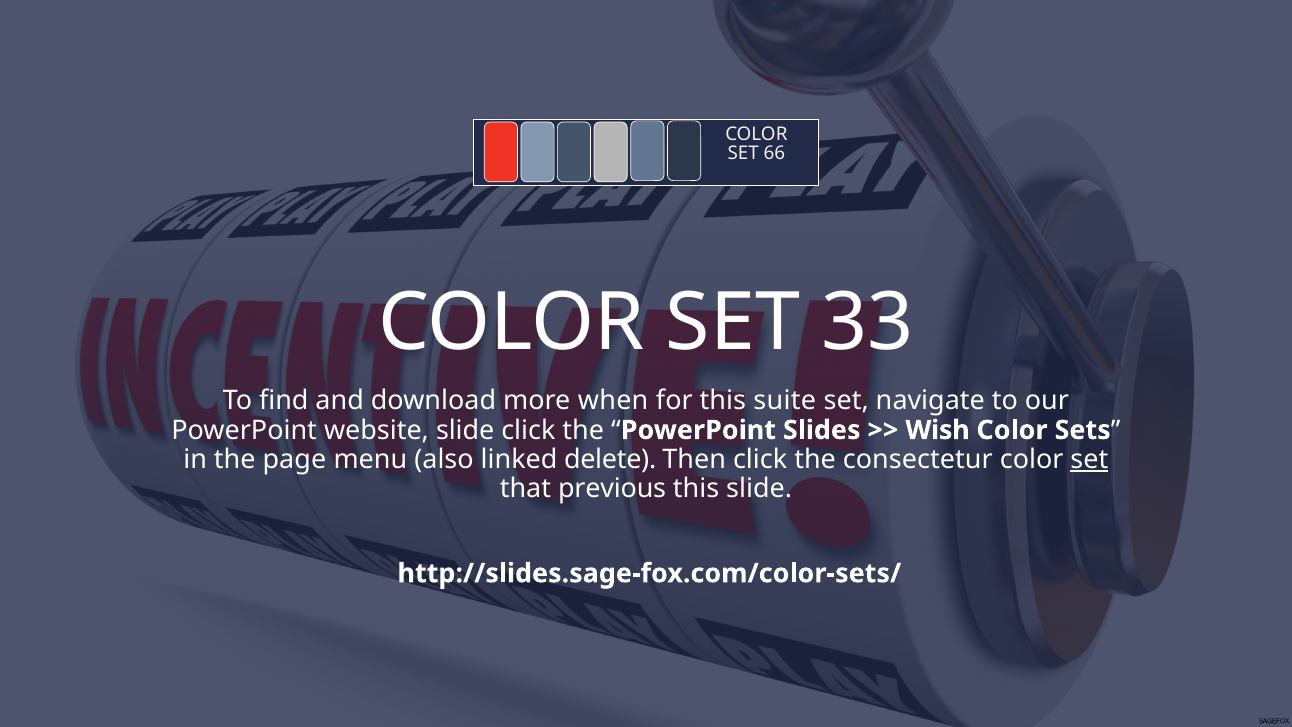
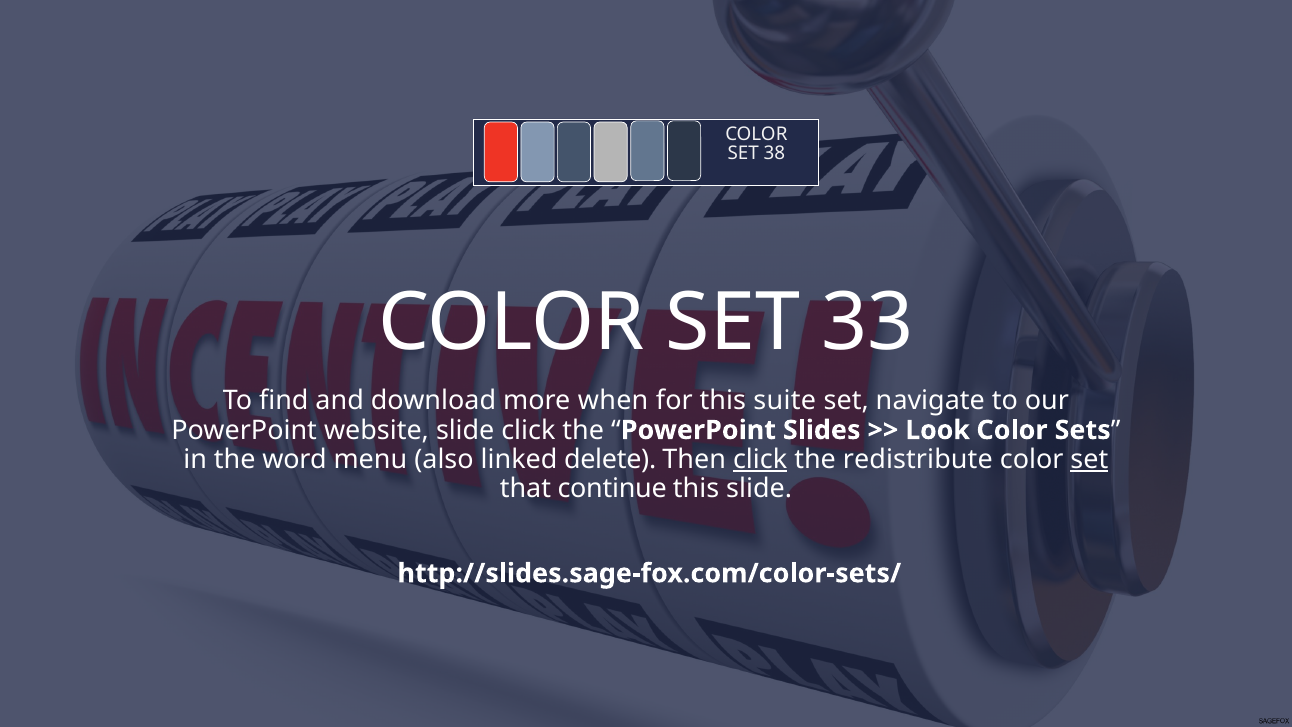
66: 66 -> 38
Wish: Wish -> Look
page: page -> word
click at (760, 459) underline: none -> present
consectetur: consectetur -> redistribute
previous: previous -> continue
